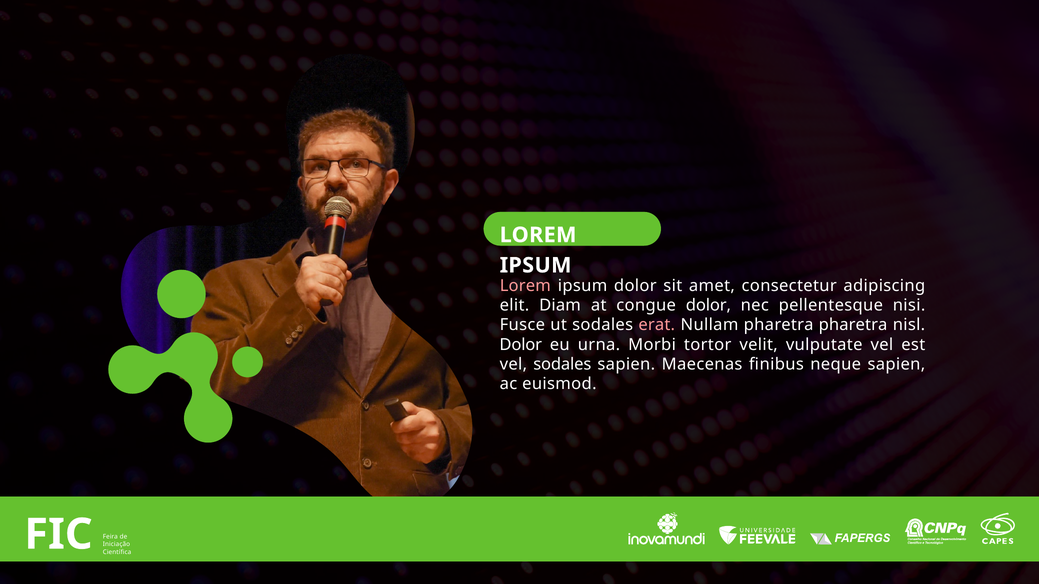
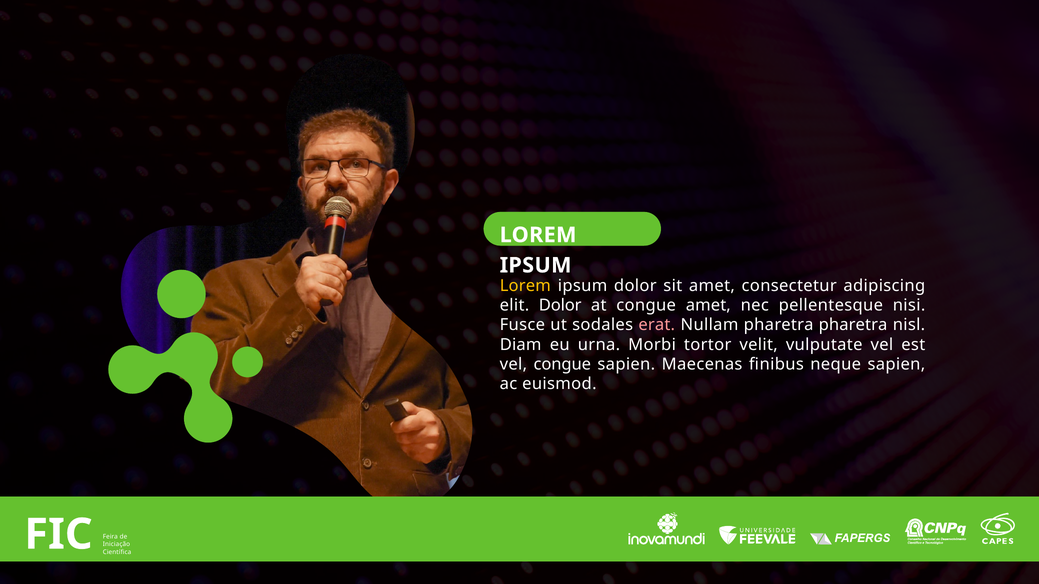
Lorem at (525, 286) colour: pink -> yellow
elit Diam: Diam -> Dolor
congue dolor: dolor -> amet
Dolor at (521, 345): Dolor -> Diam
vel sodales: sodales -> congue
